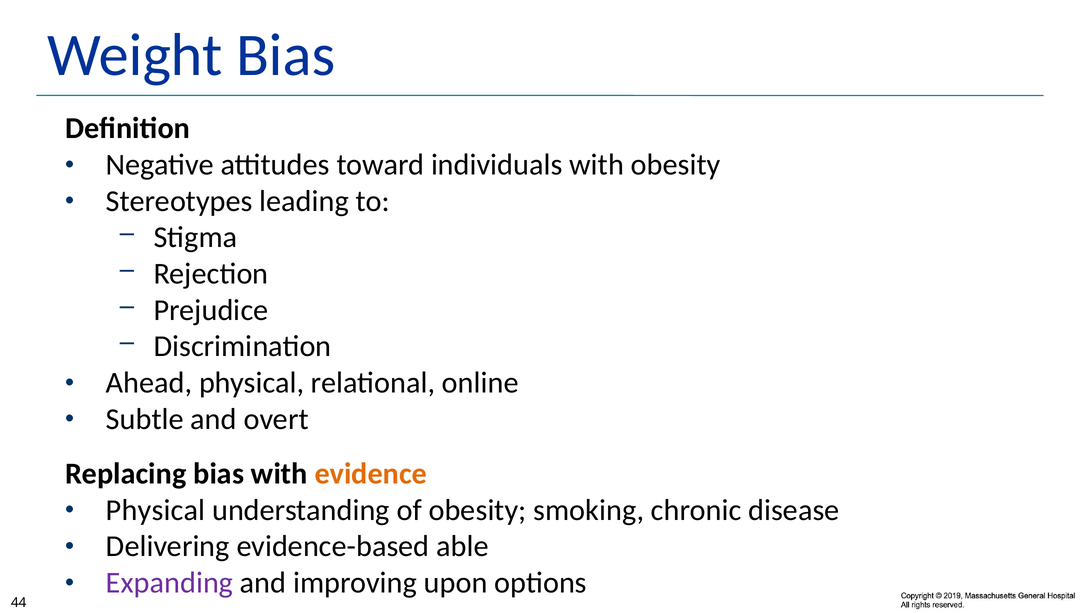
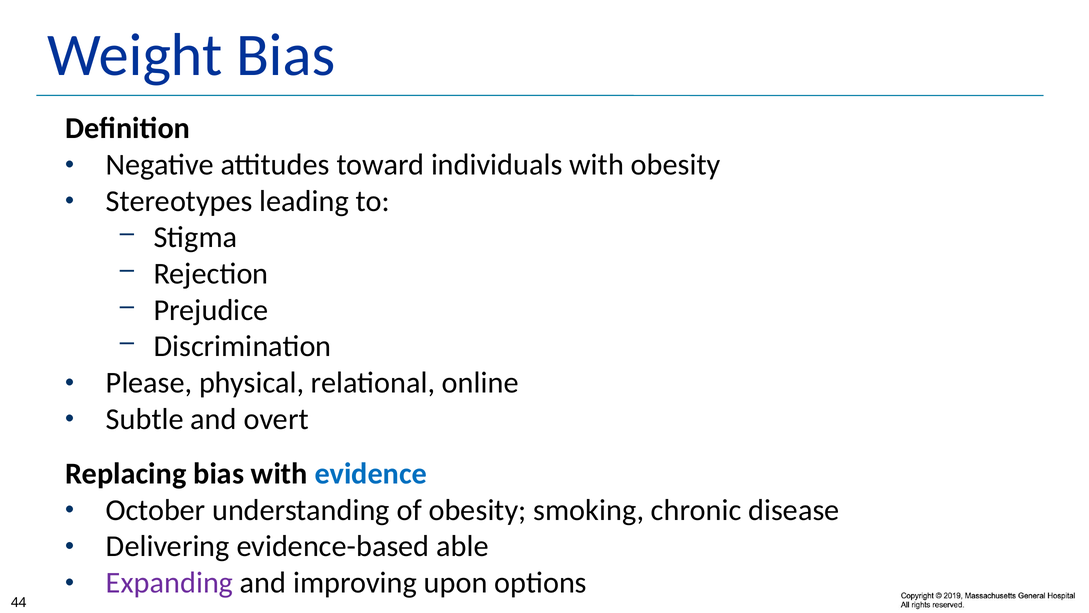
Ahead: Ahead -> Please
evidence colour: orange -> blue
Physical at (156, 510): Physical -> October
